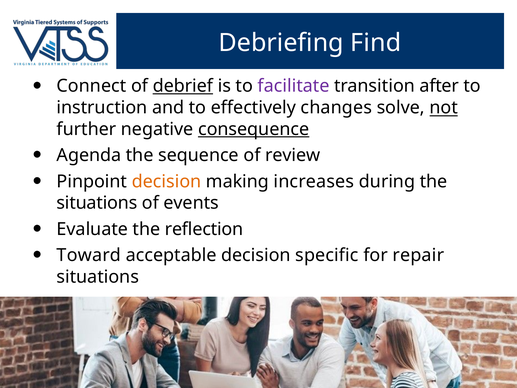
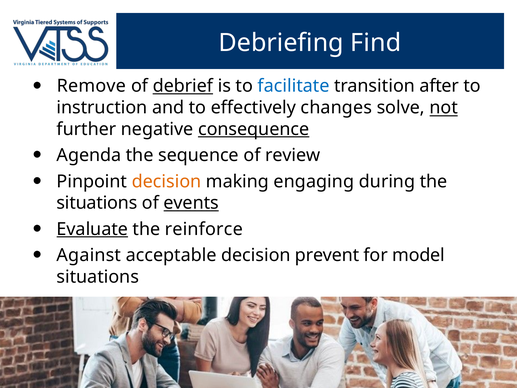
Connect: Connect -> Remove
facilitate colour: purple -> blue
increases: increases -> engaging
events underline: none -> present
Evaluate underline: none -> present
reflection: reflection -> reinforce
Toward: Toward -> Against
specific: specific -> prevent
repair: repair -> model
